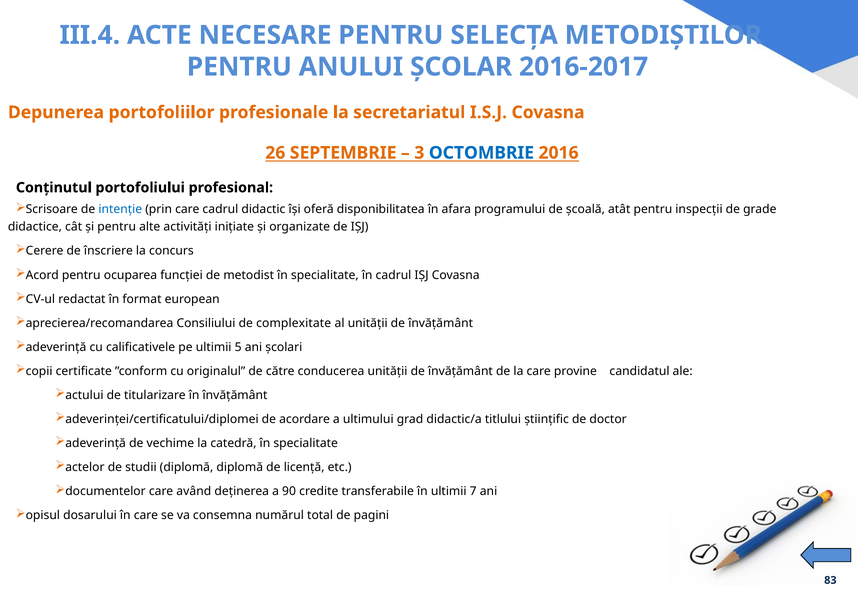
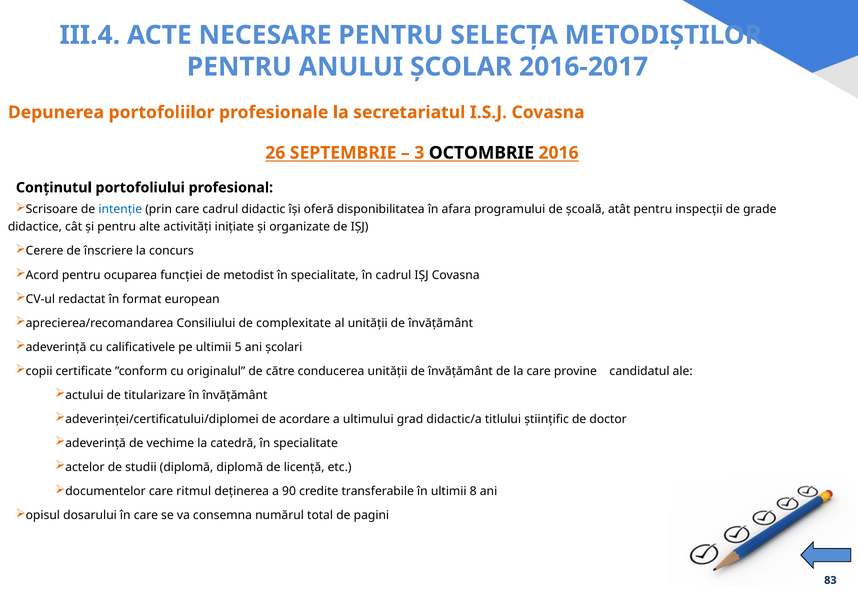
OCTOMBRIE colour: blue -> black
având: având -> ritmul
7: 7 -> 8
